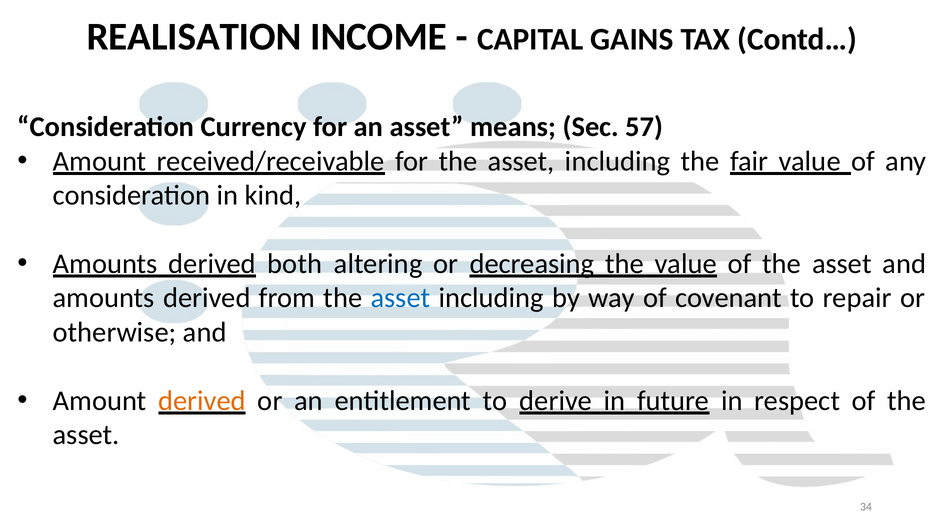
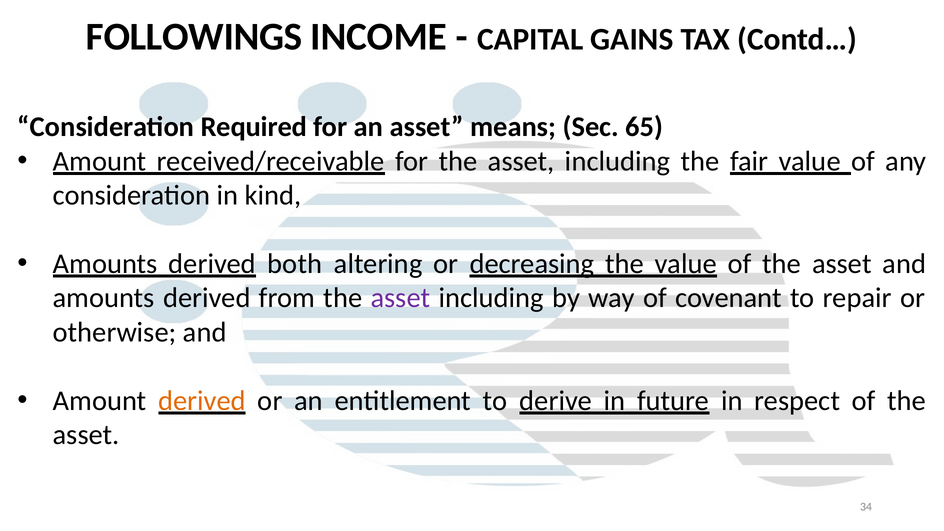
REALISATION: REALISATION -> FOLLOWINGS
Currency: Currency -> Required
57: 57 -> 65
asset at (400, 298) colour: blue -> purple
